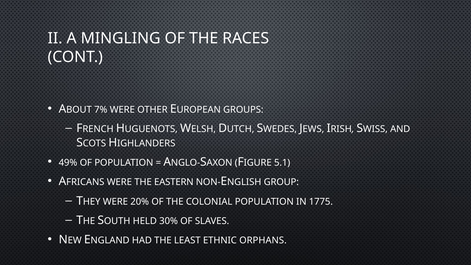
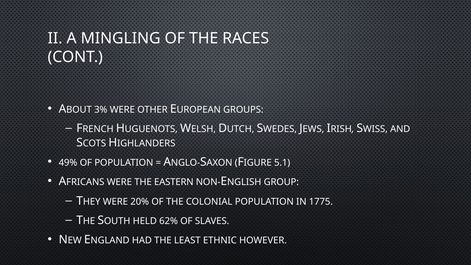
7%: 7% -> 3%
30%: 30% -> 62%
ORPHANS: ORPHANS -> HOWEVER
